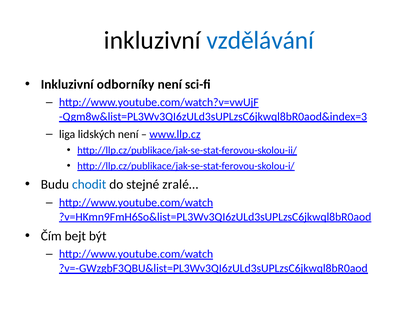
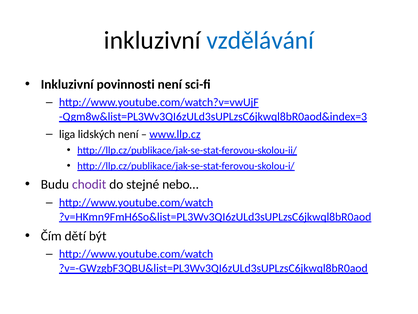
odborníky: odborníky -> povinnosti
chodit colour: blue -> purple
zralé…: zralé… -> nebo…
bejt: bejt -> dětí
